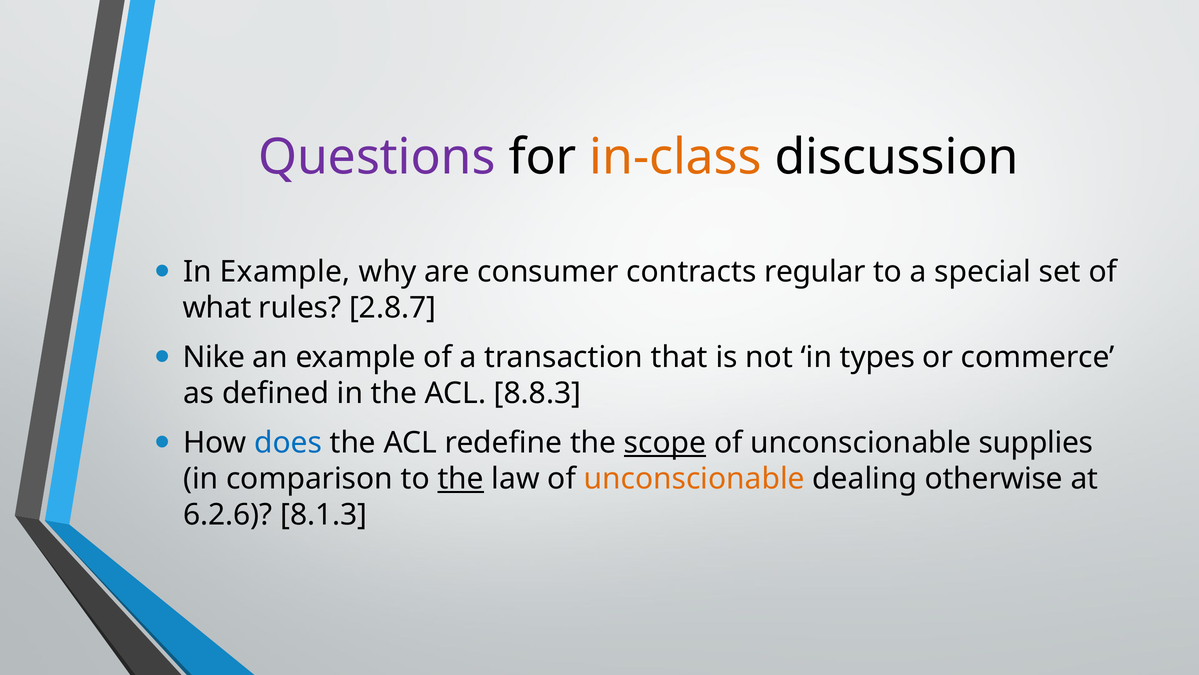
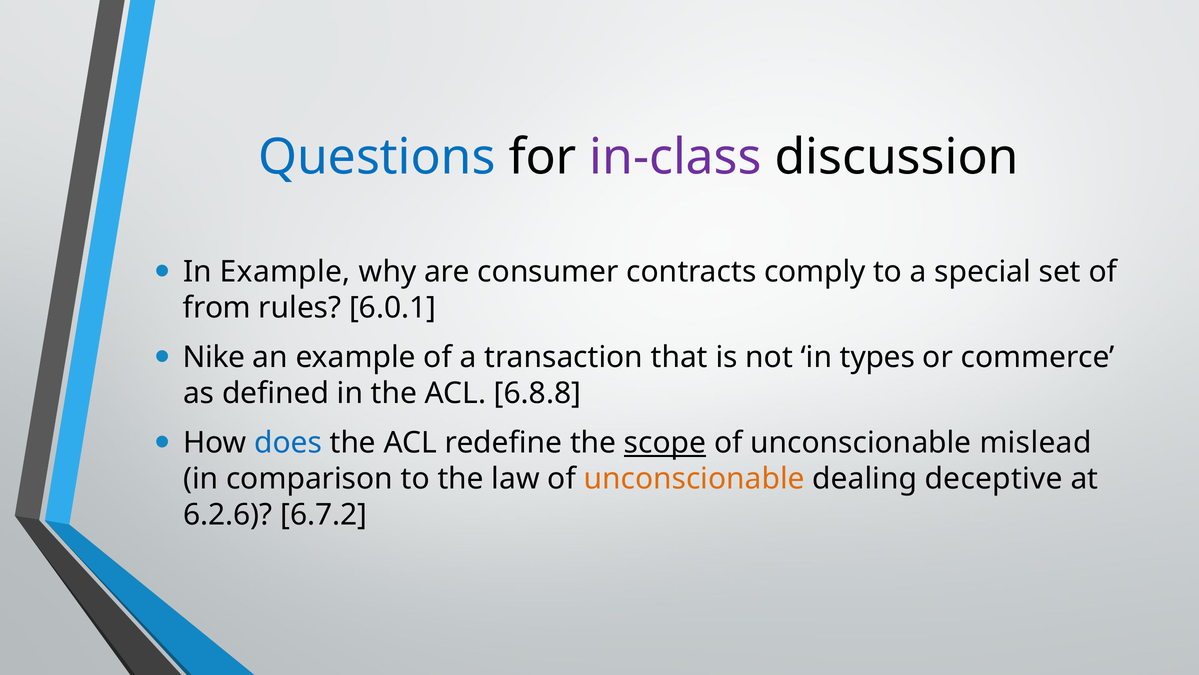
Questions colour: purple -> blue
in-class colour: orange -> purple
regular: regular -> comply
what: what -> from
2.8.7: 2.8.7 -> 6.0.1
8.8.3: 8.8.3 -> 6.8.8
supplies: supplies -> mislead
the at (461, 479) underline: present -> none
otherwise: otherwise -> deceptive
8.1.3: 8.1.3 -> 6.7.2
